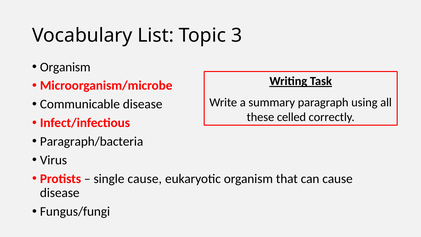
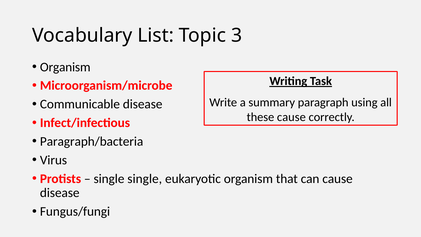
these celled: celled -> cause
single cause: cause -> single
